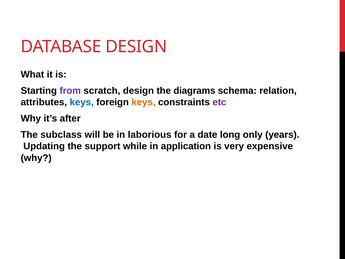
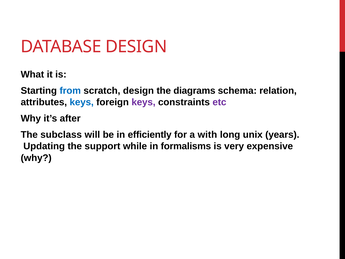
from colour: purple -> blue
keys at (144, 102) colour: orange -> purple
laborious: laborious -> efficiently
date: date -> with
only: only -> unix
application: application -> formalisms
